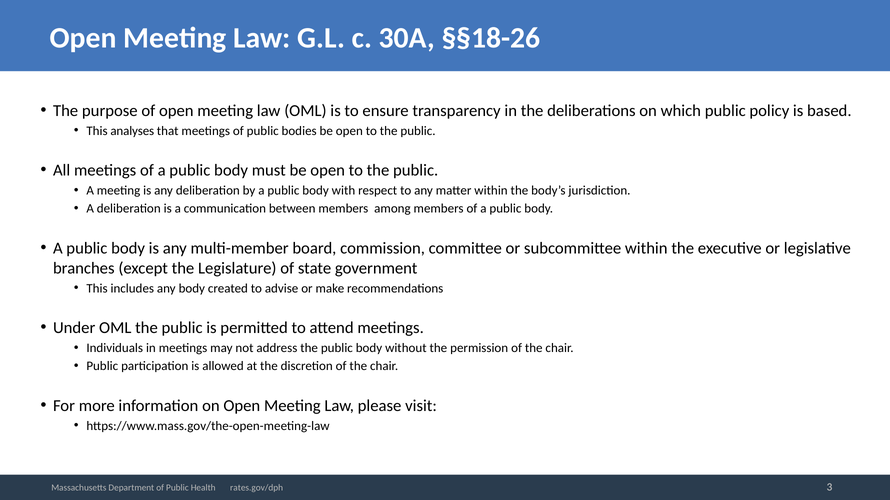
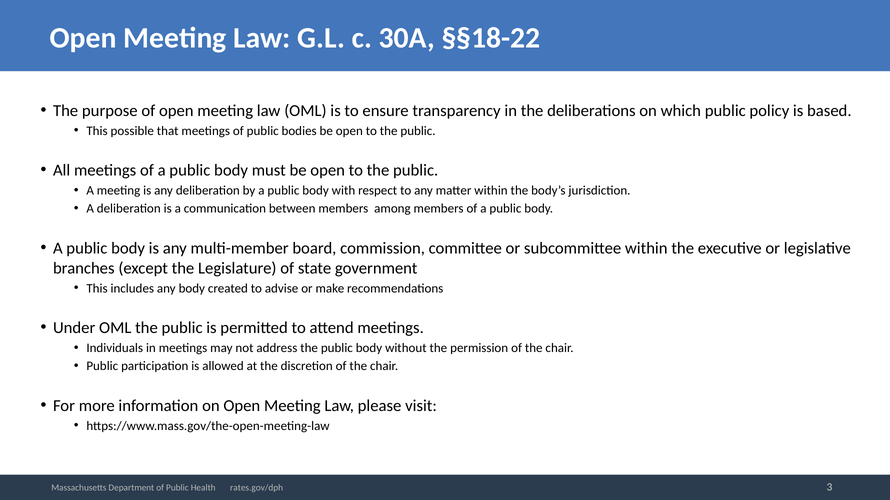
§§18-26: §§18-26 -> §§18-22
analyses: analyses -> possible
